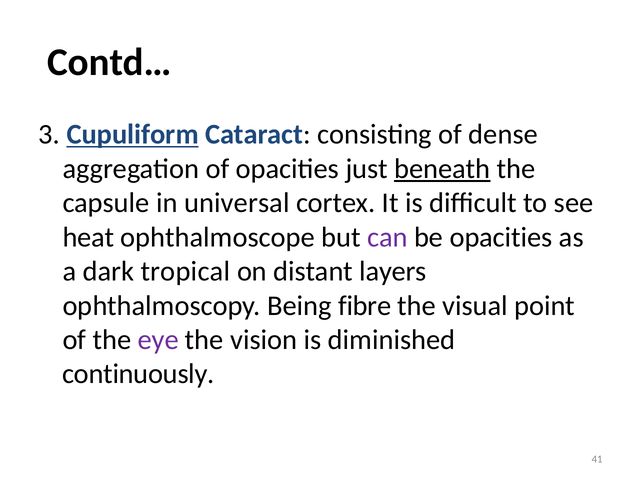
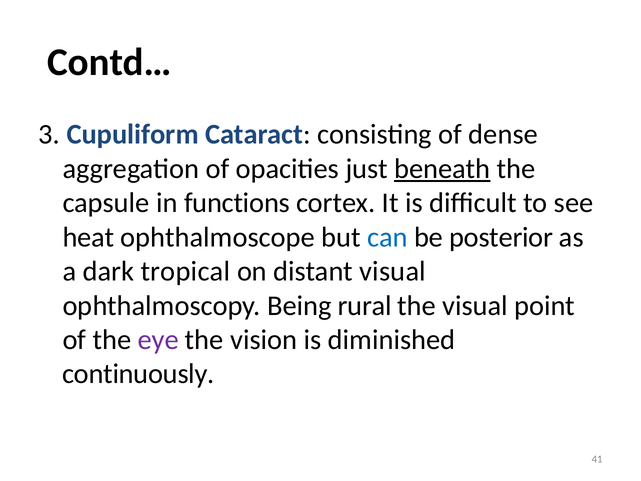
Cupuliform underline: present -> none
universal: universal -> functions
can colour: purple -> blue
be opacities: opacities -> posterior
distant layers: layers -> visual
fibre: fibre -> rural
